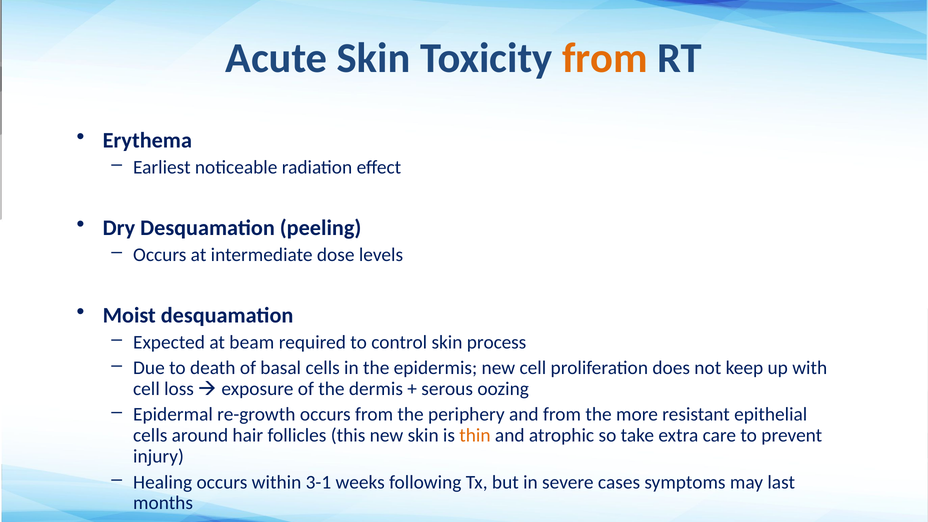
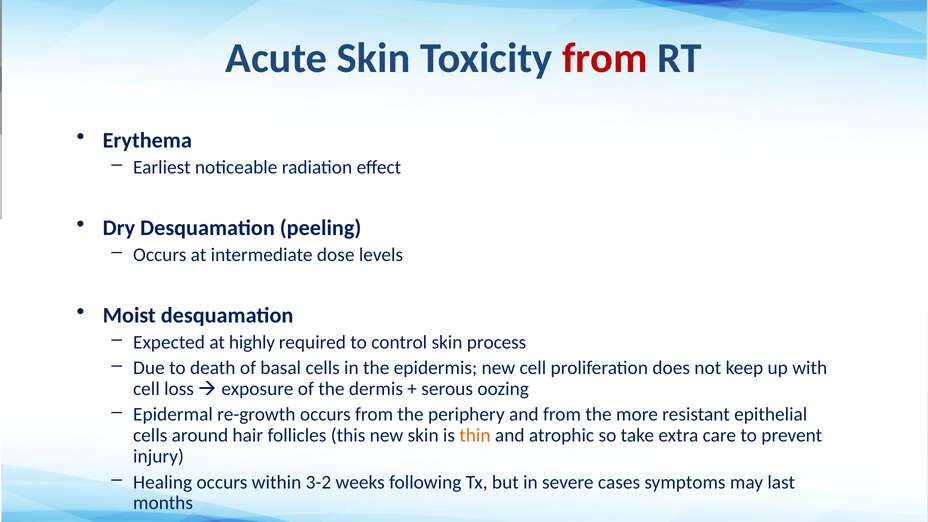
from at (605, 58) colour: orange -> red
beam: beam -> highly
3-1: 3-1 -> 3-2
